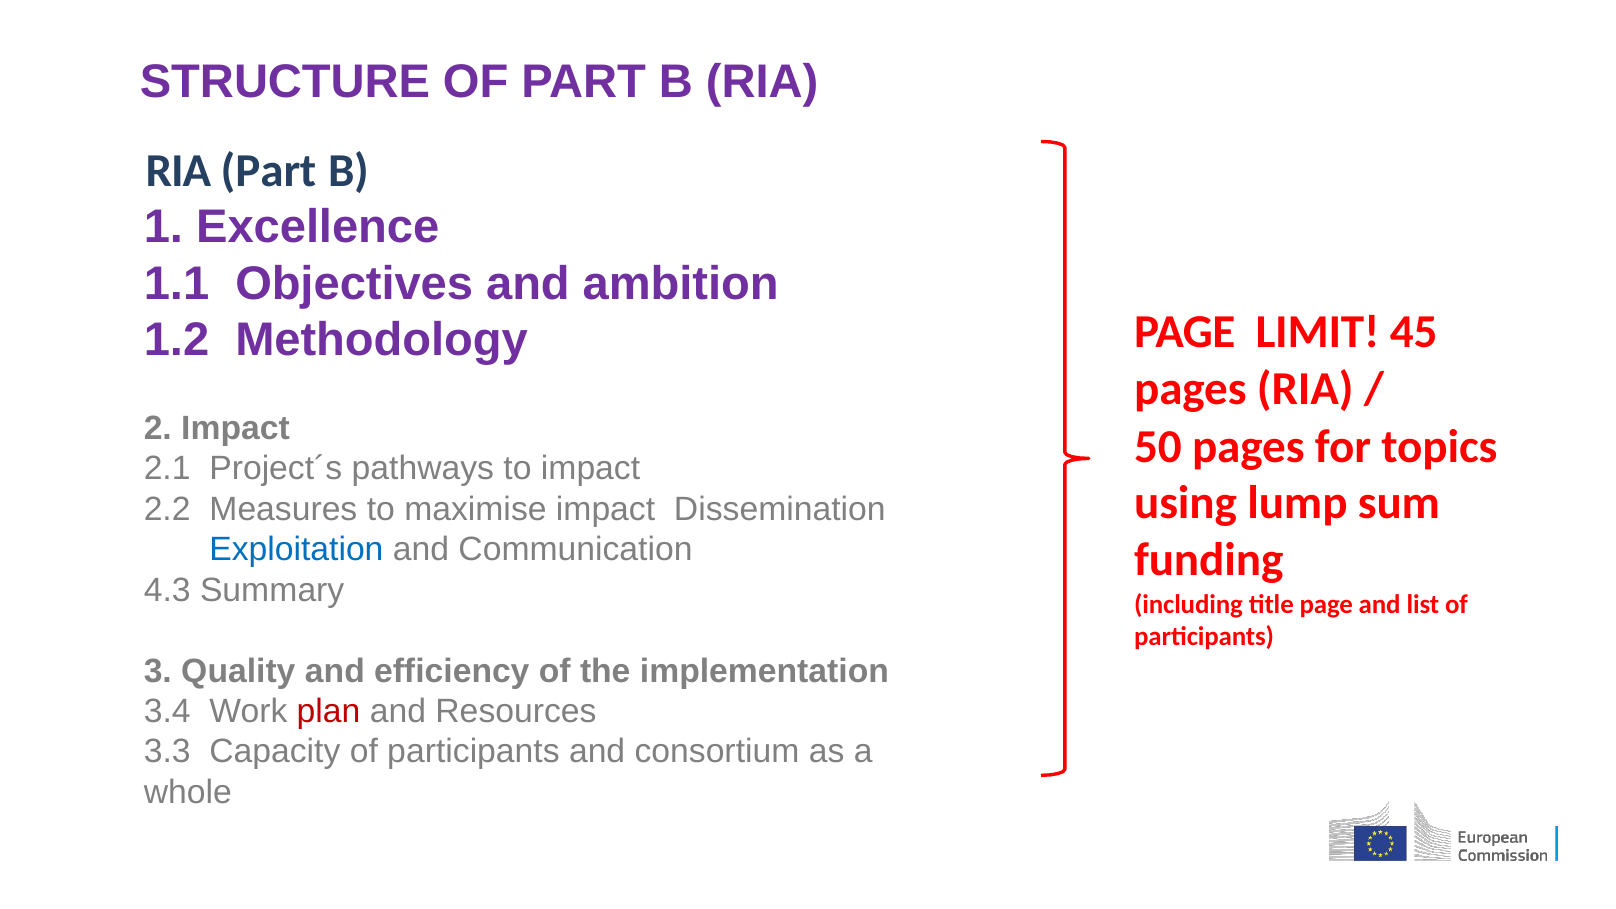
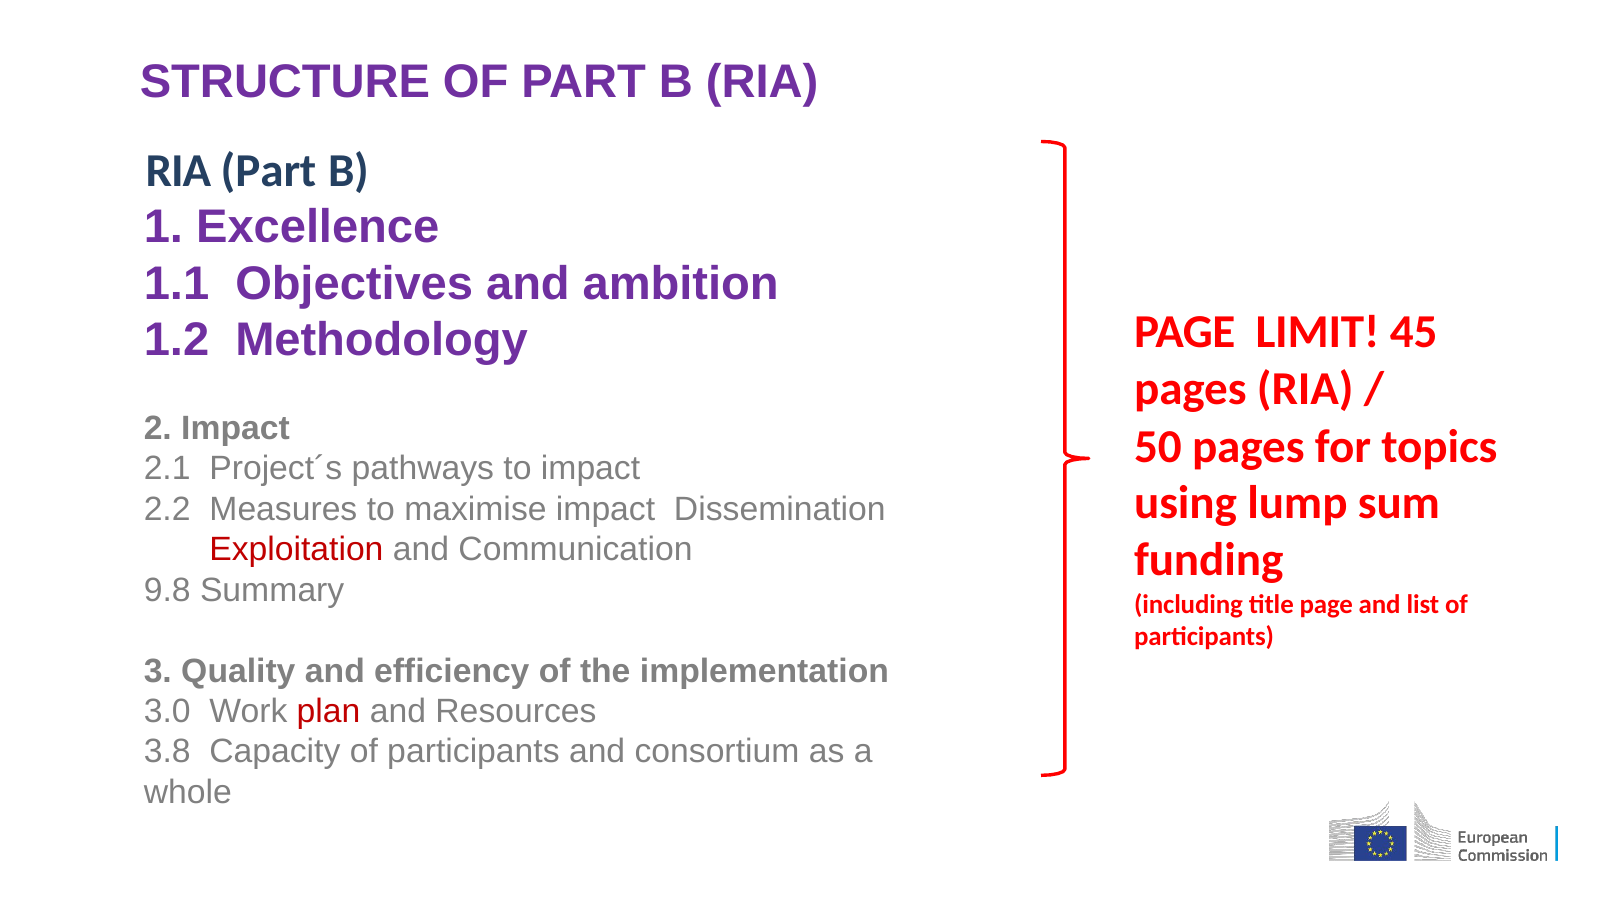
Exploitation colour: blue -> red
4.3: 4.3 -> 9.8
3.4: 3.4 -> 3.0
3.3: 3.3 -> 3.8
